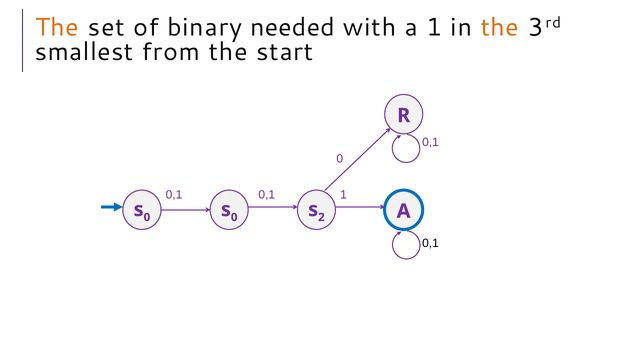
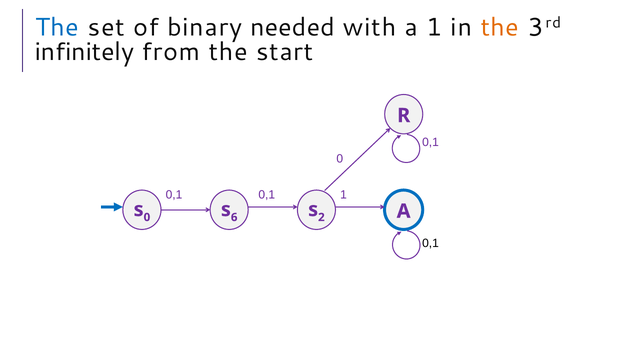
The at (57, 27) colour: orange -> blue
smallest: smallest -> infinitely
0 at (234, 217): 0 -> 6
